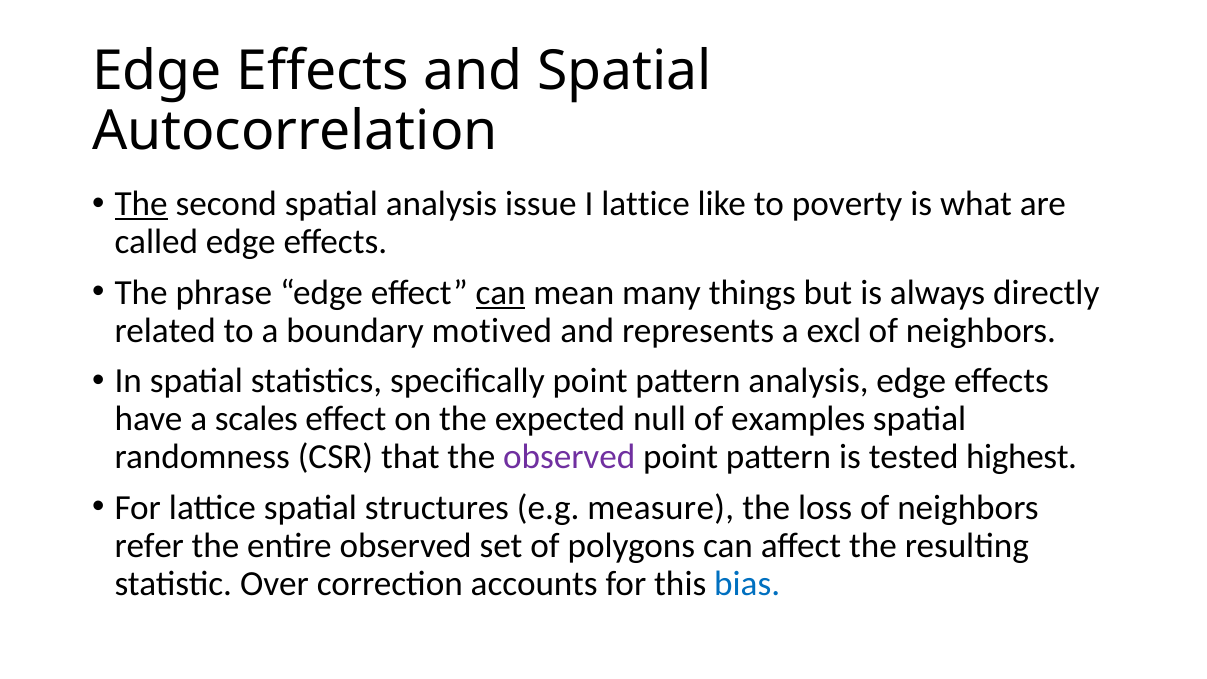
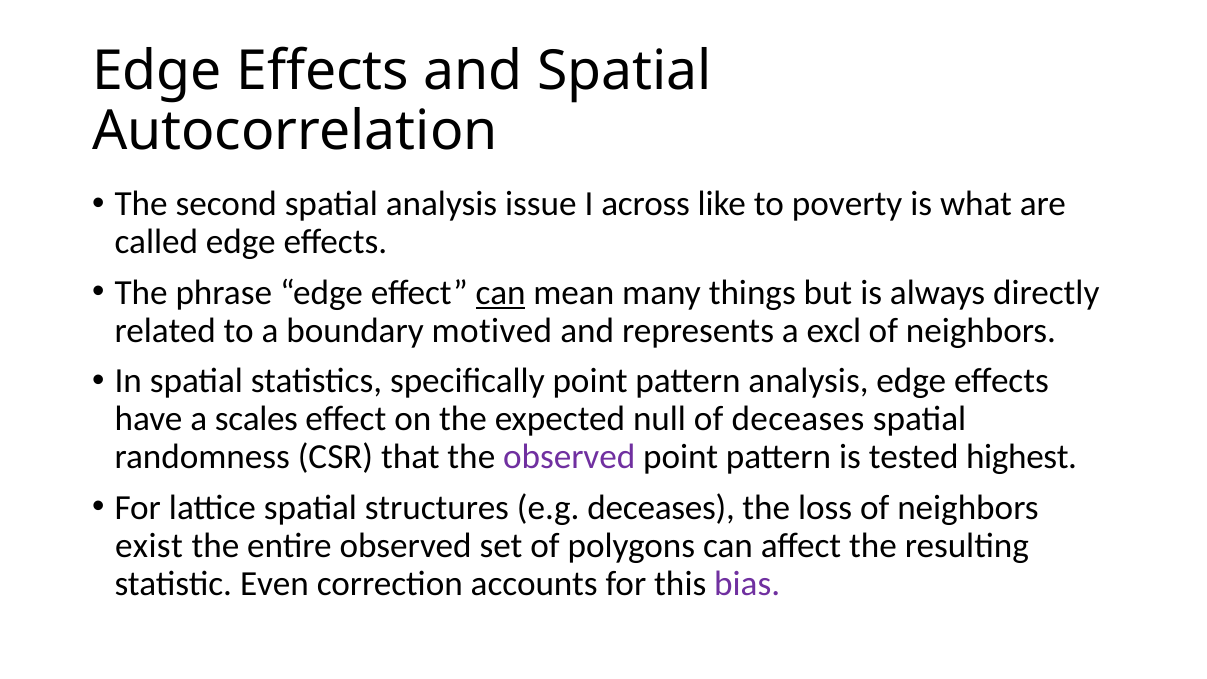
The at (141, 204) underline: present -> none
I lattice: lattice -> across
of examples: examples -> deceases
e.g measure: measure -> deceases
refer: refer -> exist
Over: Over -> Even
bias colour: blue -> purple
